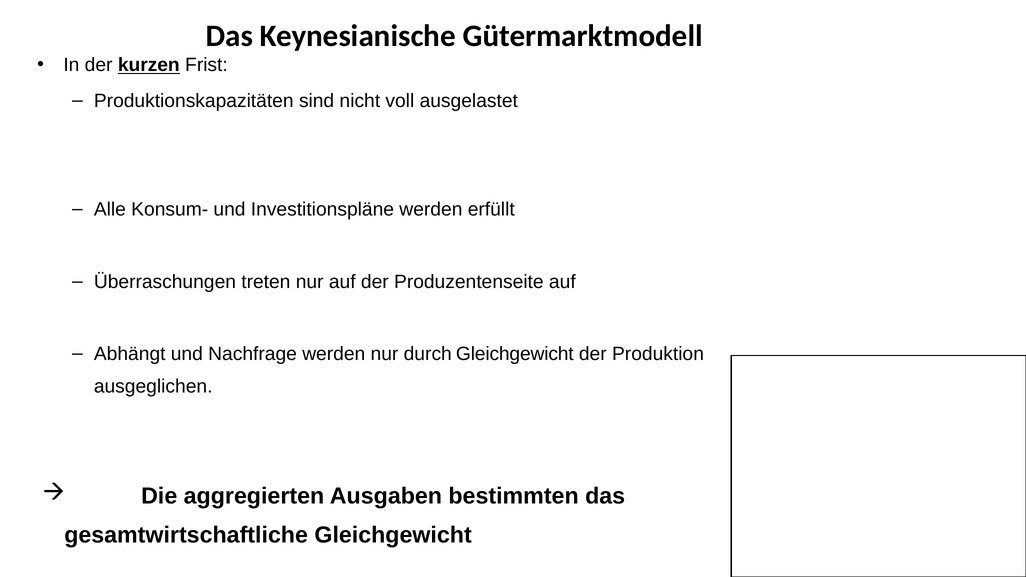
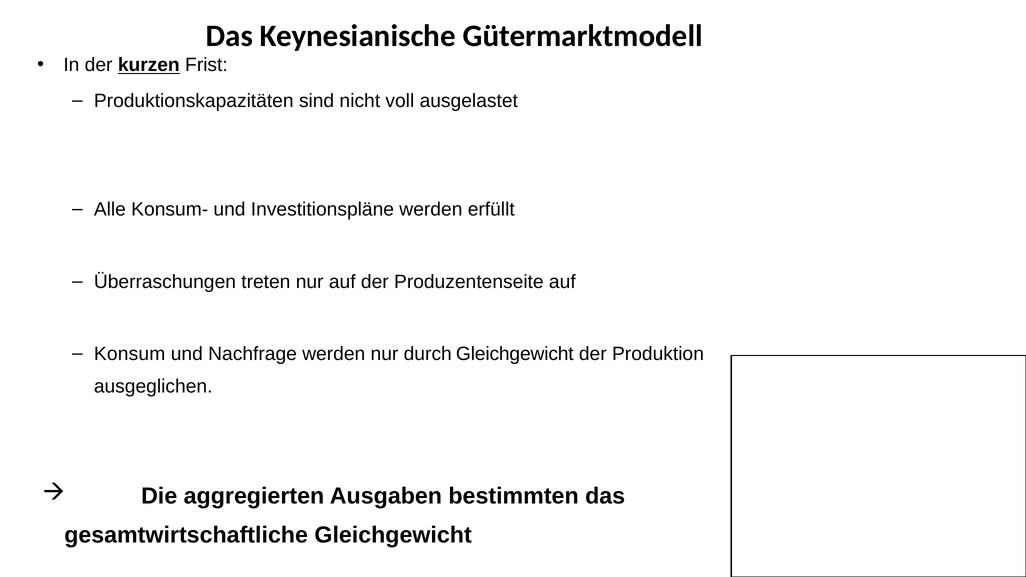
Abhängt: Abhängt -> Konsum
